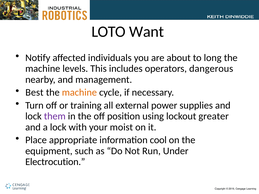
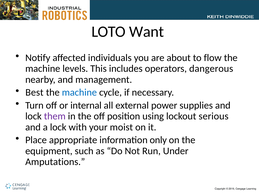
long: long -> flow
machine at (79, 93) colour: orange -> blue
training: training -> internal
greater: greater -> serious
cool: cool -> only
Electrocution: Electrocution -> Amputations
